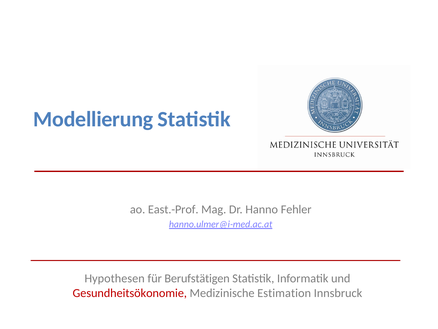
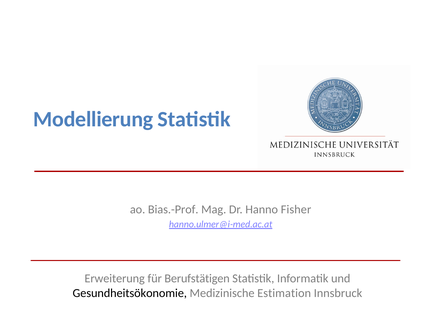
East.-Prof: East.-Prof -> Bias.-Prof
Fehler: Fehler -> Fisher
Hypothesen: Hypothesen -> Erweiterung
Gesundheitsökonomie colour: red -> black
